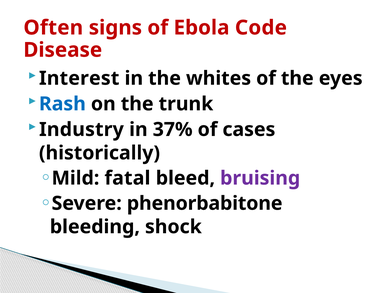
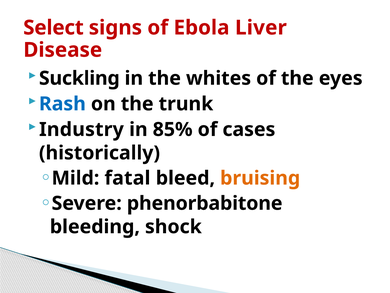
Often: Often -> Select
Code: Code -> Liver
Interest: Interest -> Suckling
37%: 37% -> 85%
bruising colour: purple -> orange
